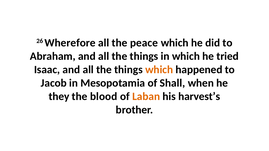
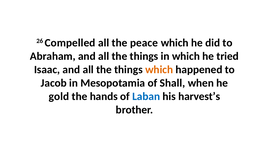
Wherefore: Wherefore -> Compelled
they: they -> gold
blood: blood -> hands
Laban colour: orange -> blue
